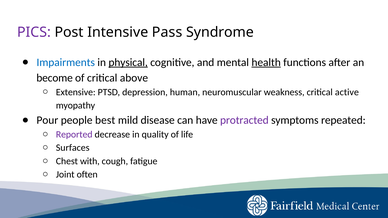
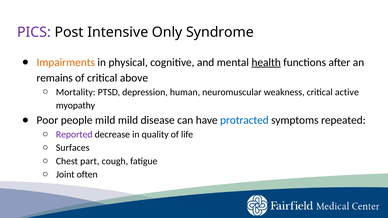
Pass: Pass -> Only
Impairments colour: blue -> orange
physical underline: present -> none
become: become -> remains
Extensive: Extensive -> Mortality
Pour: Pour -> Poor
people best: best -> mild
protracted colour: purple -> blue
with: with -> part
